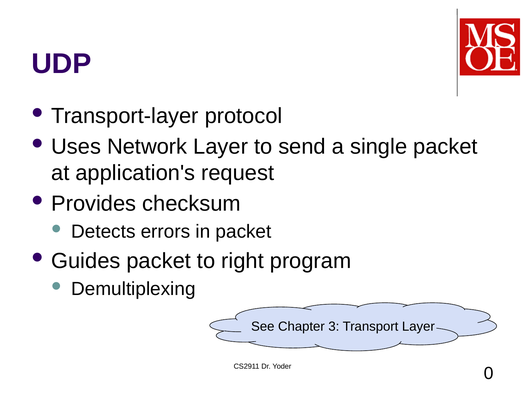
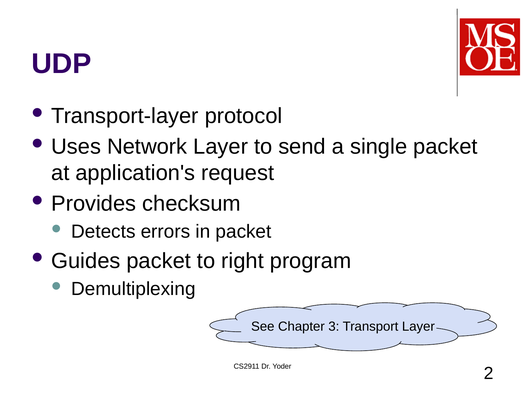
0: 0 -> 2
